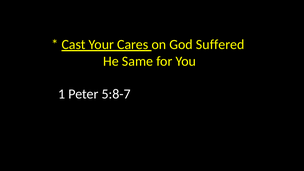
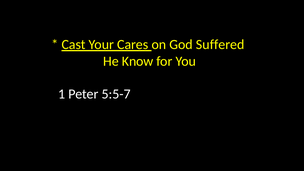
Same: Same -> Know
5:8-7: 5:8-7 -> 5:5-7
